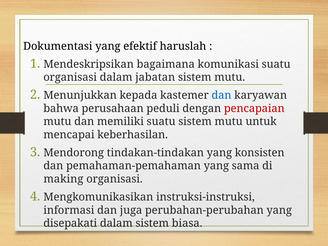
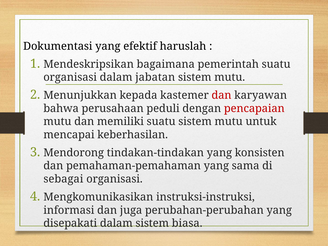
komunikasi: komunikasi -> pemerintah
dan at (222, 95) colour: blue -> red
making: making -> sebagai
